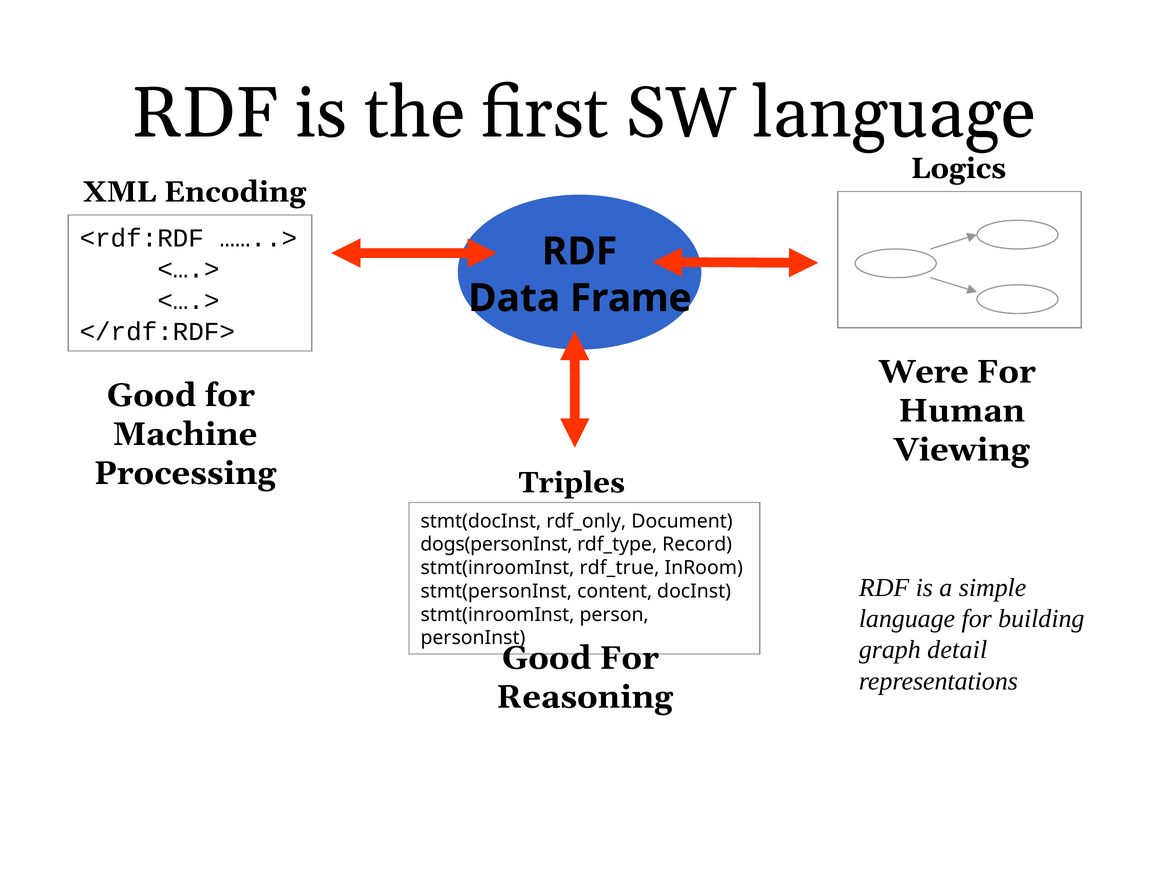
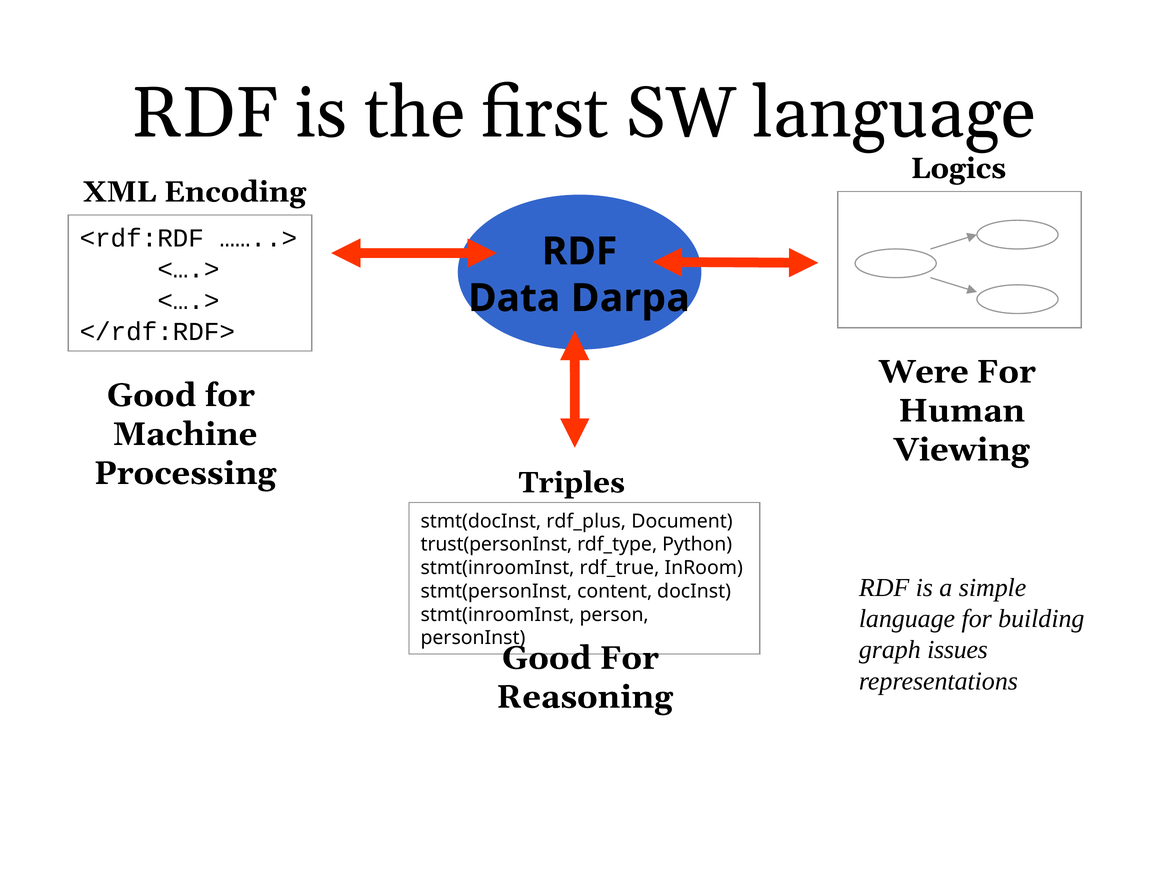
Frame: Frame -> Darpa
rdf_only: rdf_only -> rdf_plus
dogs(personInst: dogs(personInst -> trust(personInst
Record: Record -> Python
detail: detail -> issues
